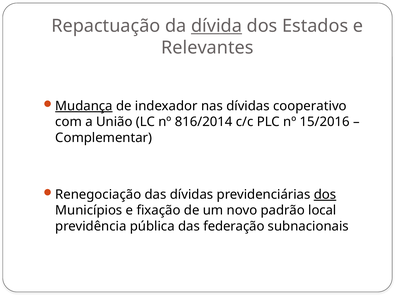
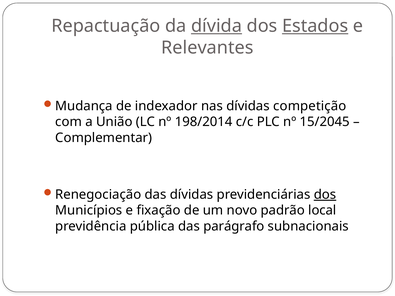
Estados underline: none -> present
Mudança underline: present -> none
cooperativo: cooperativo -> competição
816/2014: 816/2014 -> 198/2014
15/2016: 15/2016 -> 15/2045
federação: federação -> parágrafo
